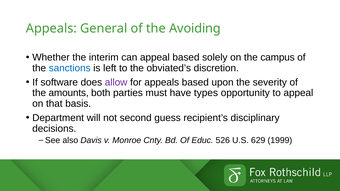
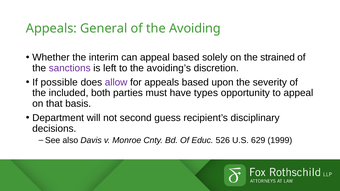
campus: campus -> strained
sanctions colour: blue -> purple
obviated’s: obviated’s -> avoiding’s
software: software -> possible
amounts: amounts -> included
